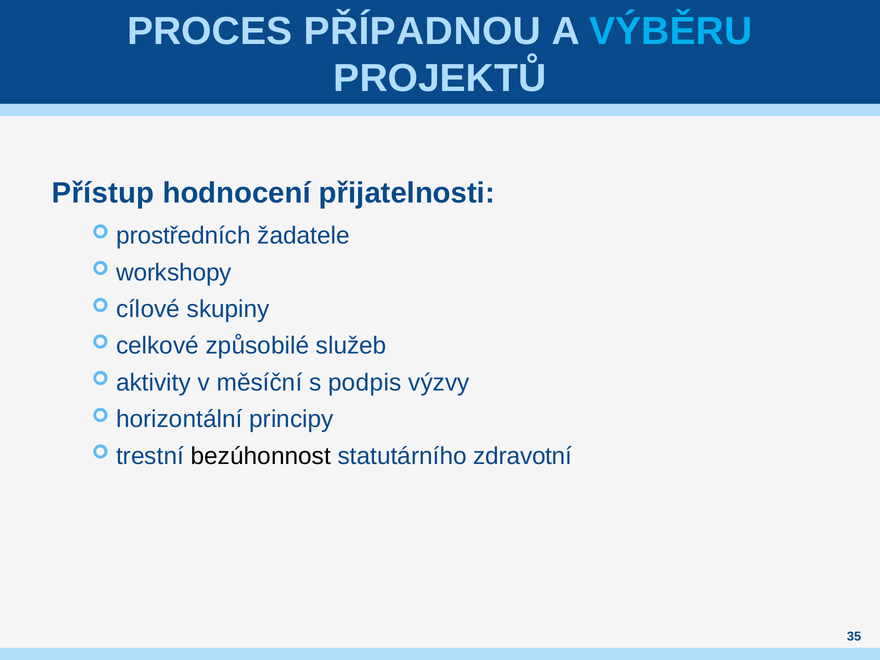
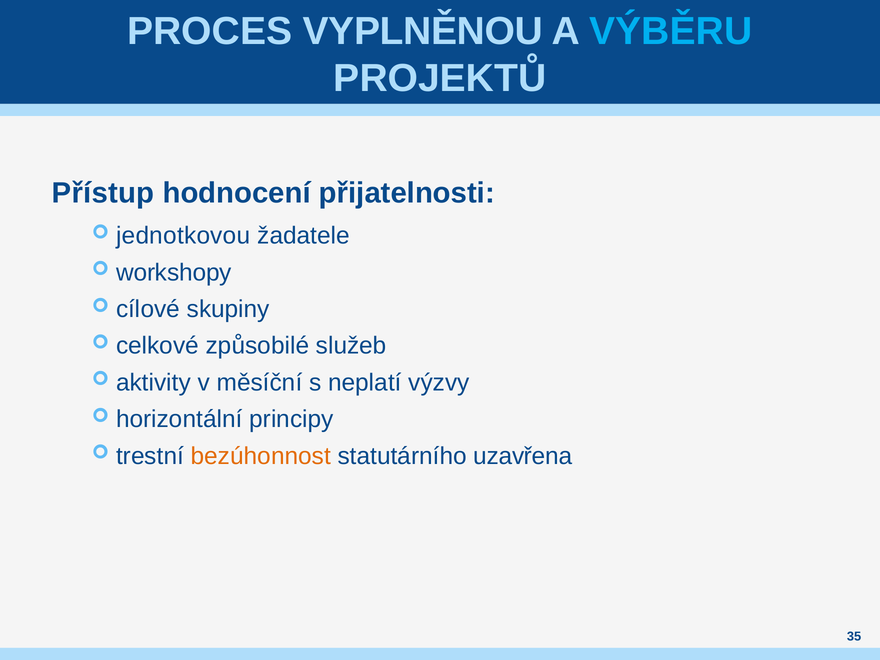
PŘÍPADNOU: PŘÍPADNOU -> VYPLNĚNOU
prostředních: prostředních -> jednotkovou
podpis: podpis -> neplatí
bezúhonnost colour: black -> orange
zdravotní: zdravotní -> uzavřena
